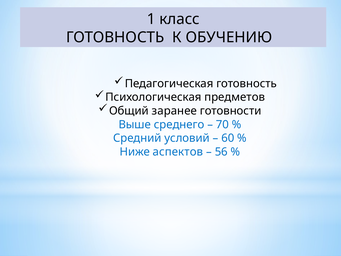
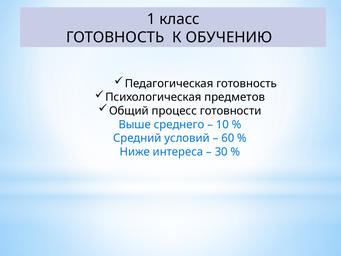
заранее: заранее -> процесс
70: 70 -> 10
аспектов: аспектов -> интереса
56: 56 -> 30
